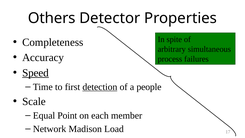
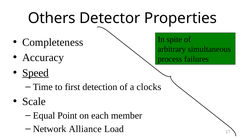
detection underline: present -> none
people: people -> clocks
Madison: Madison -> Alliance
